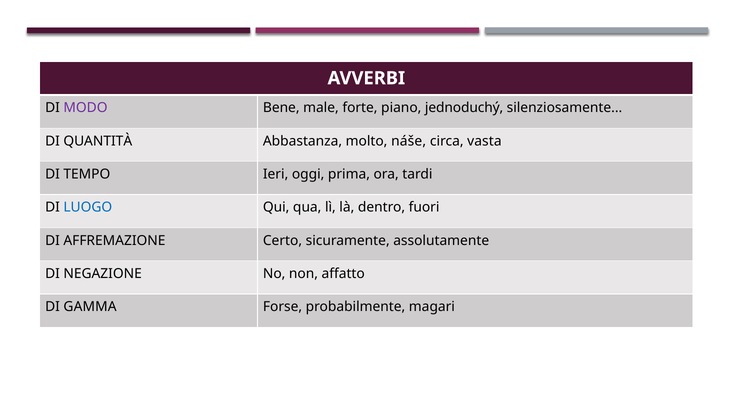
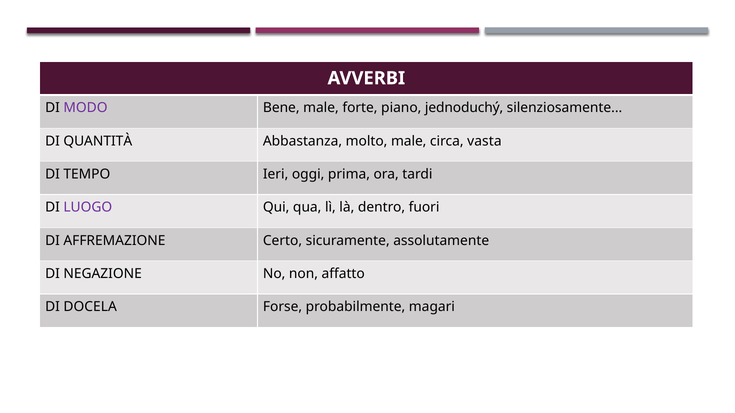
molto náše: náše -> male
LUOGO colour: blue -> purple
GAMMA: GAMMA -> DOCELA
